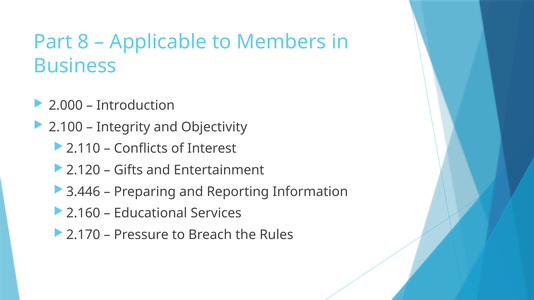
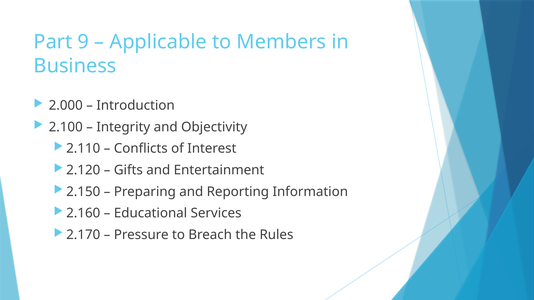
8: 8 -> 9
3.446: 3.446 -> 2.150
